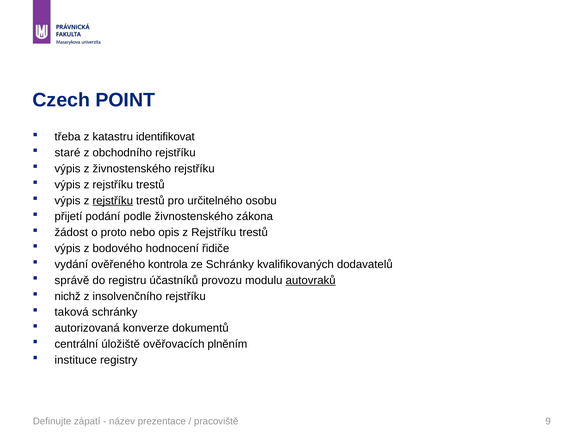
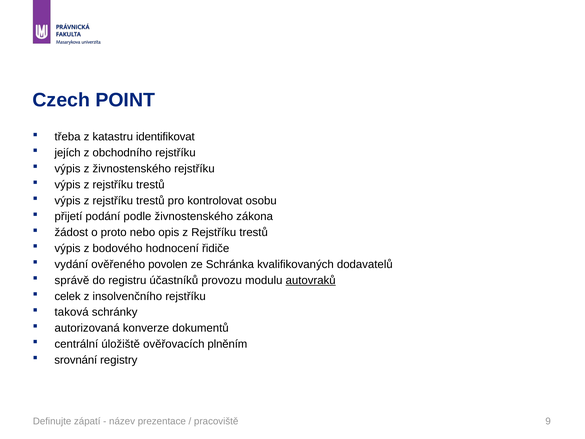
staré: staré -> jejích
rejstříku at (113, 200) underline: present -> none
určitelného: určitelného -> kontrolovat
kontrola: kontrola -> povolen
ze Schránky: Schránky -> Schránka
nichž: nichž -> celek
instituce: instituce -> srovnání
